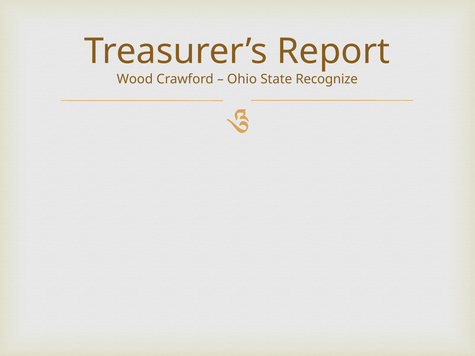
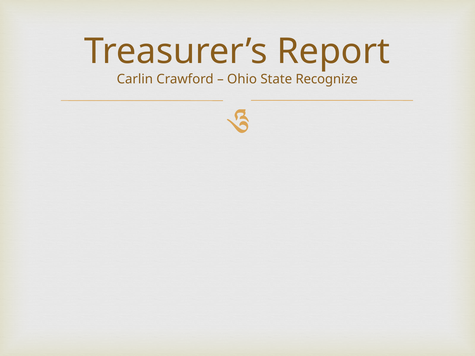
Wood: Wood -> Carlin
